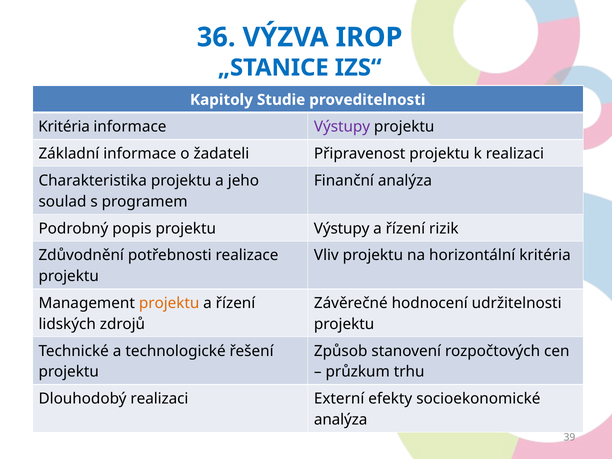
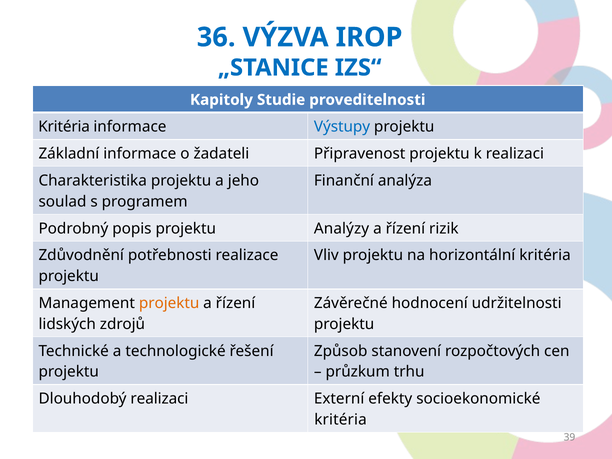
Výstupy at (342, 127) colour: purple -> blue
projektu Výstupy: Výstupy -> Analýzy
analýza at (341, 420): analýza -> kritéria
